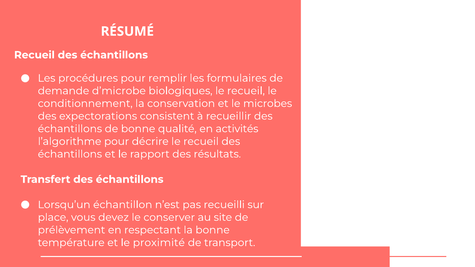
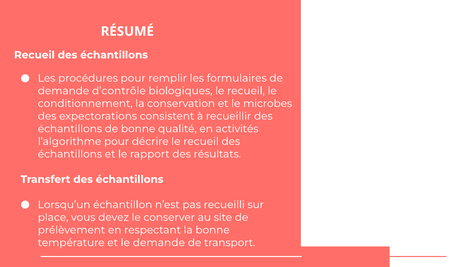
d’microbe: d’microbe -> d’contrôle
le proximité: proximité -> demande
